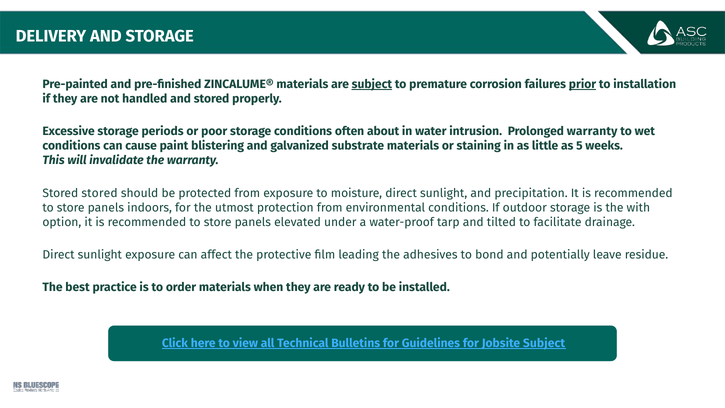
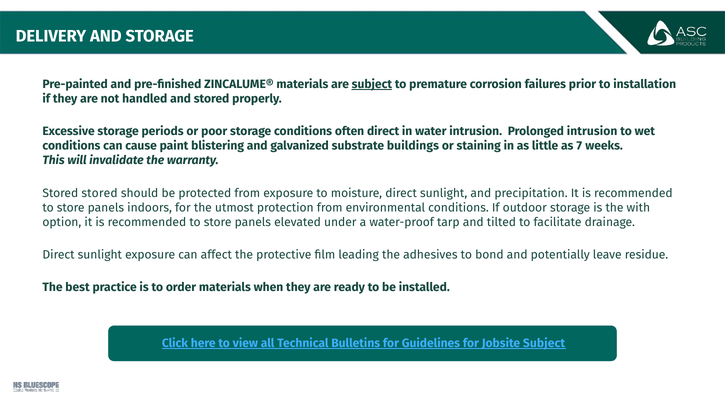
prior underline: present -> none
often about: about -> direct
Prolonged warranty: warranty -> intrusion
substrate materials: materials -> buildings
5: 5 -> 7
